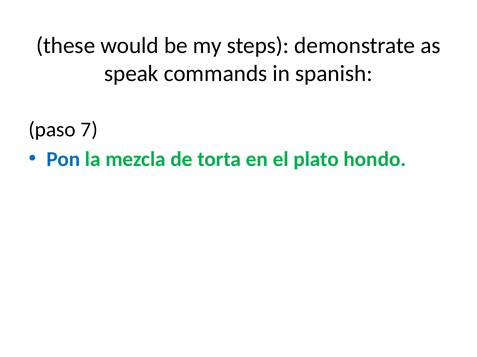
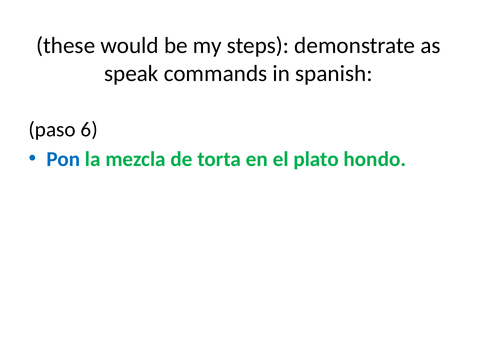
7: 7 -> 6
